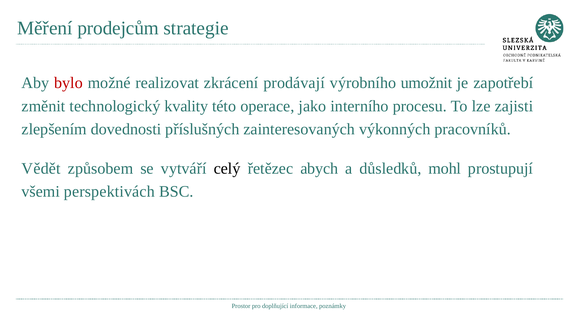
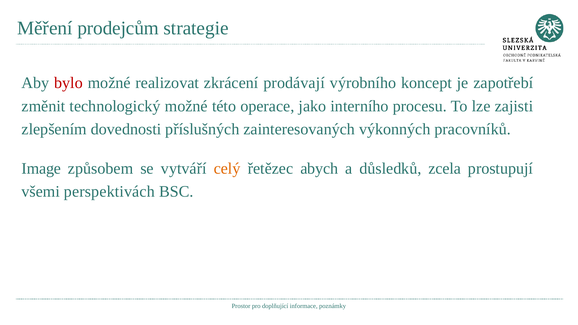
umožnit: umožnit -> koncept
technologický kvality: kvality -> možné
Vědět: Vědět -> Image
celý colour: black -> orange
mohl: mohl -> zcela
